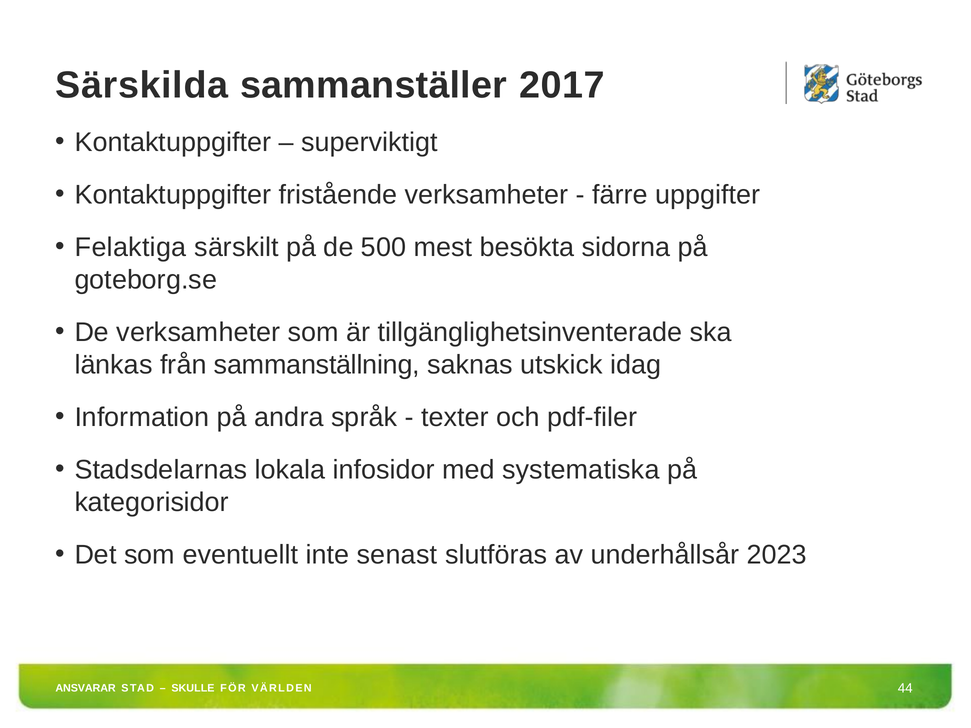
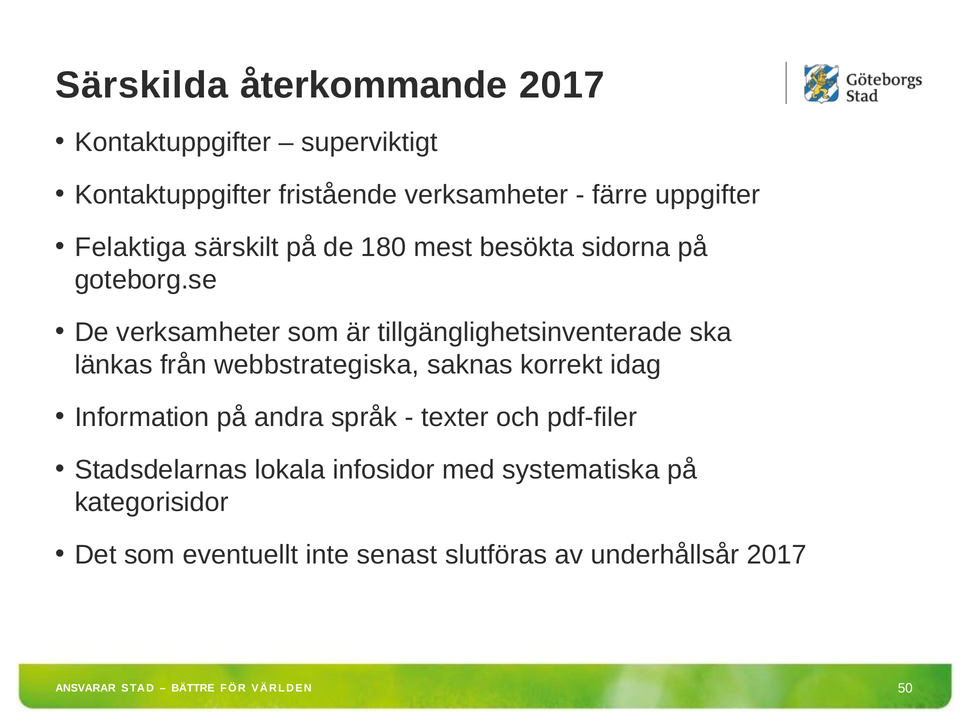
sammanställer: sammanställer -> återkommande
500: 500 -> 180
sammanställning: sammanställning -> webbstrategiska
utskick: utskick -> korrekt
underhållsår 2023: 2023 -> 2017
SKULLE: SKULLE -> BÄTTRE
44: 44 -> 50
